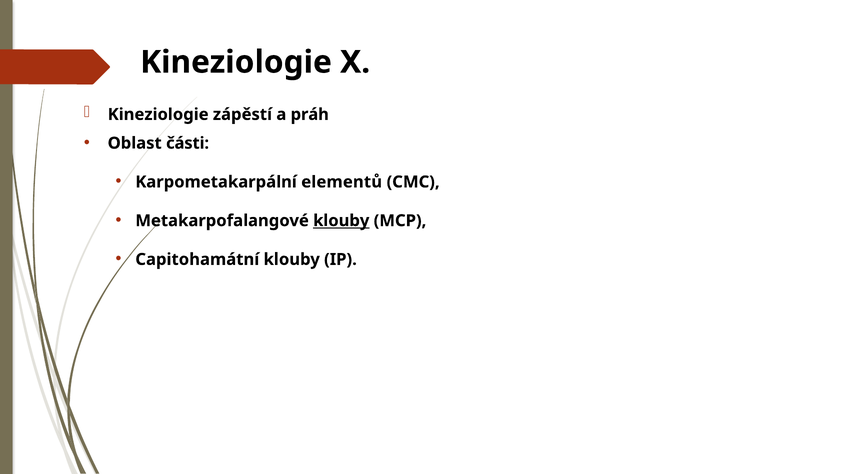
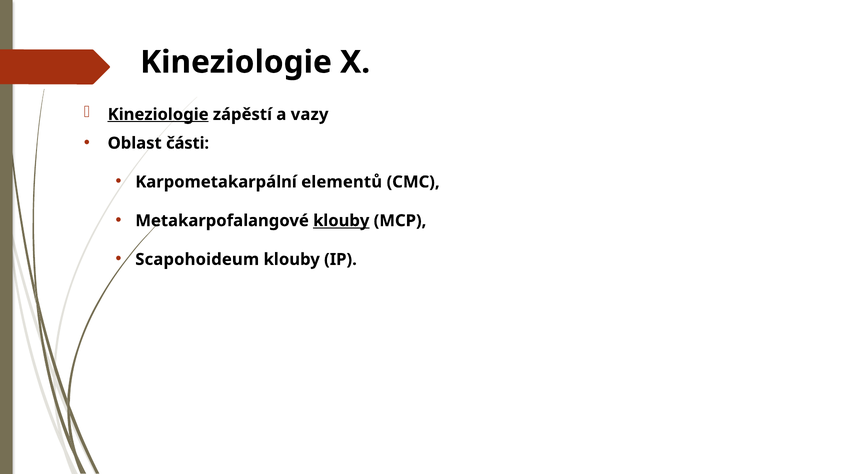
Kineziologie at (158, 114) underline: none -> present
práh: práh -> vazy
Capitohamátní: Capitohamátní -> Scapohoideum
